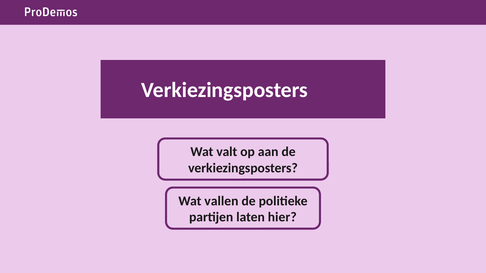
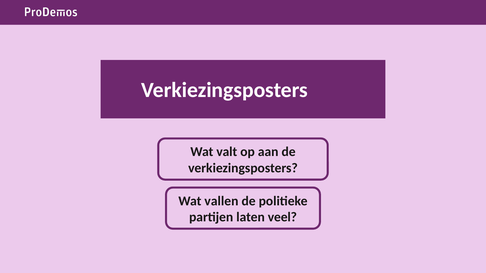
hier: hier -> veel
